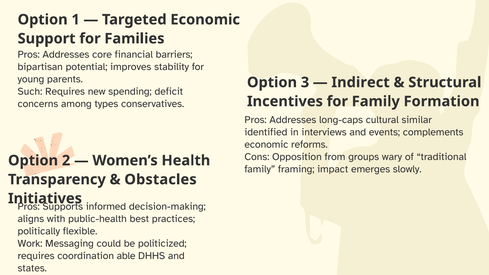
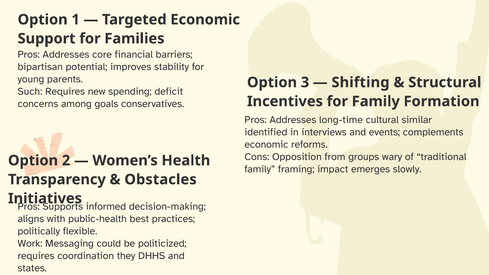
Indirect: Indirect -> Shifting
types: types -> goals
long-caps: long-caps -> long-time
able: able -> they
